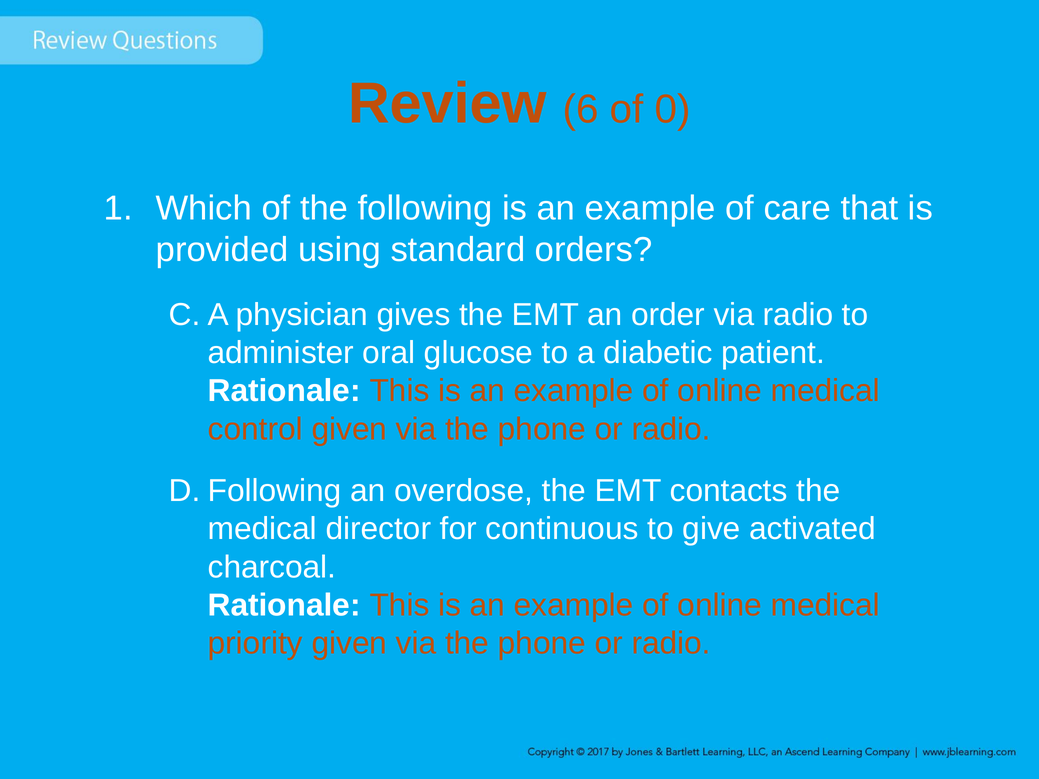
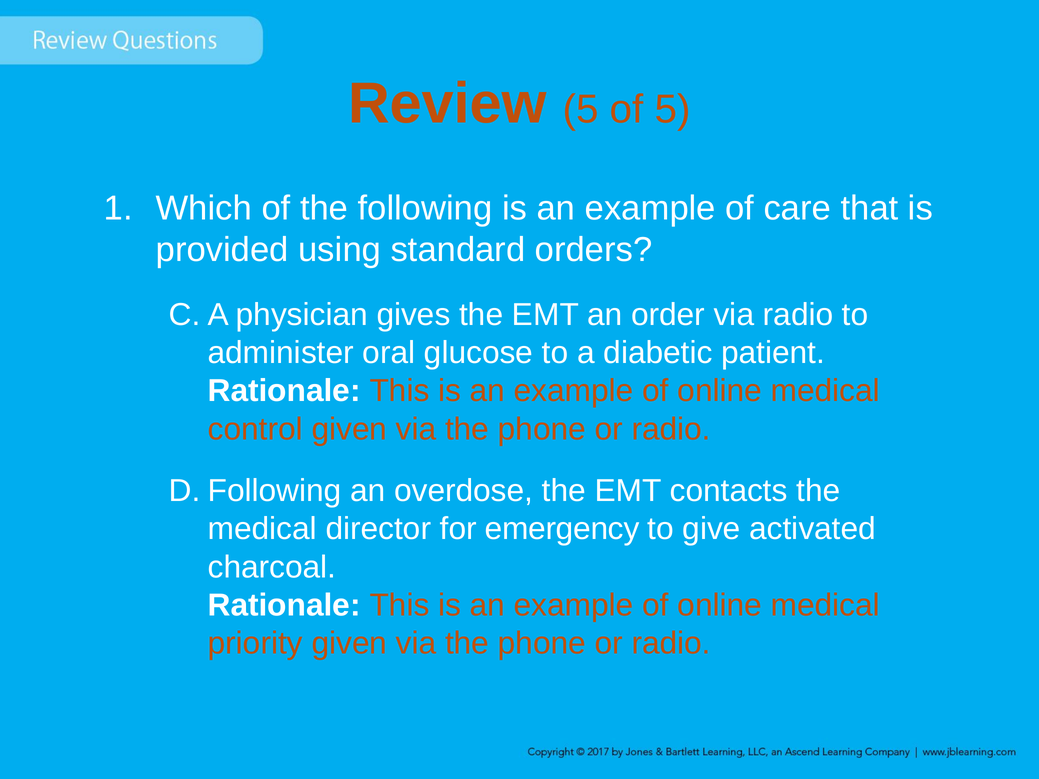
Review 6: 6 -> 5
of 0: 0 -> 5
continuous: continuous -> emergency
